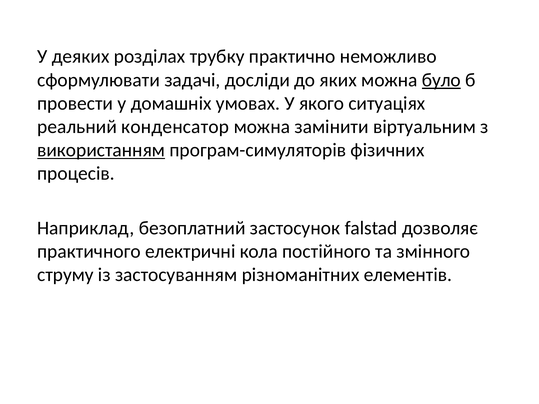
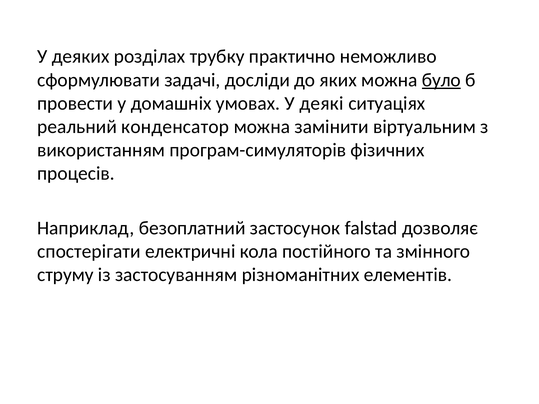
якого: якого -> деякі
використанням underline: present -> none
практичного: практичного -> спостерігати
